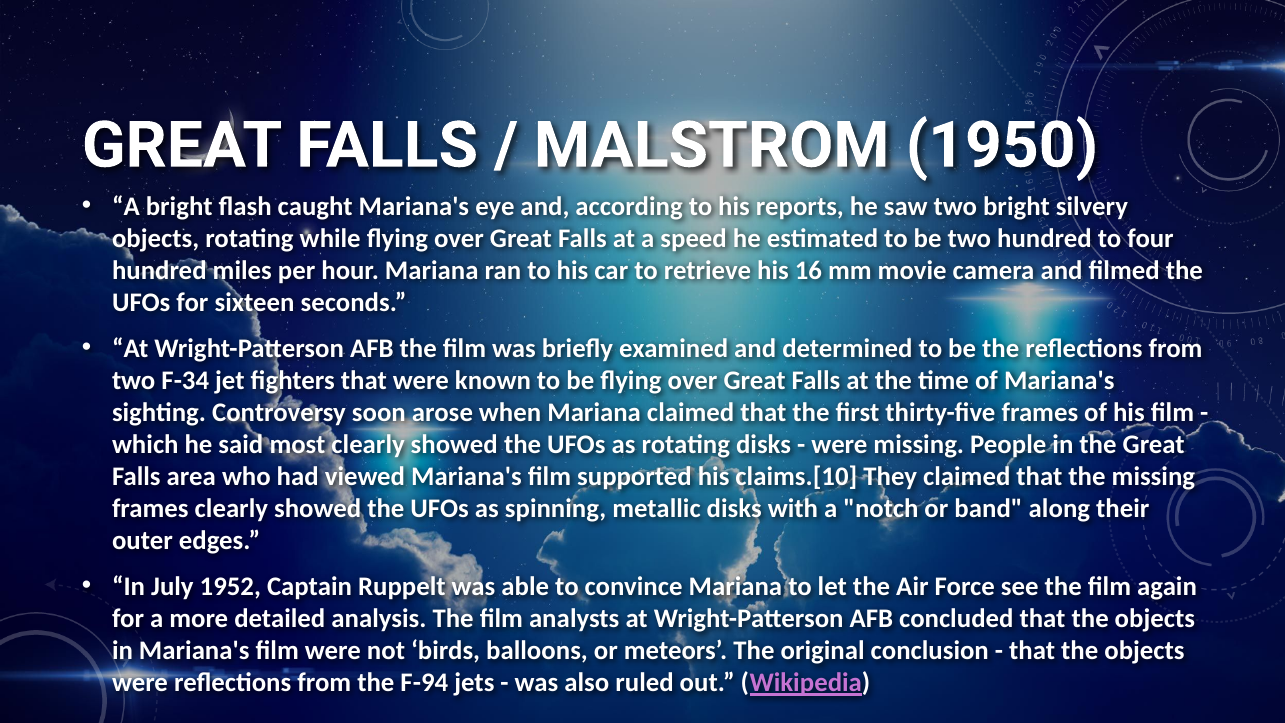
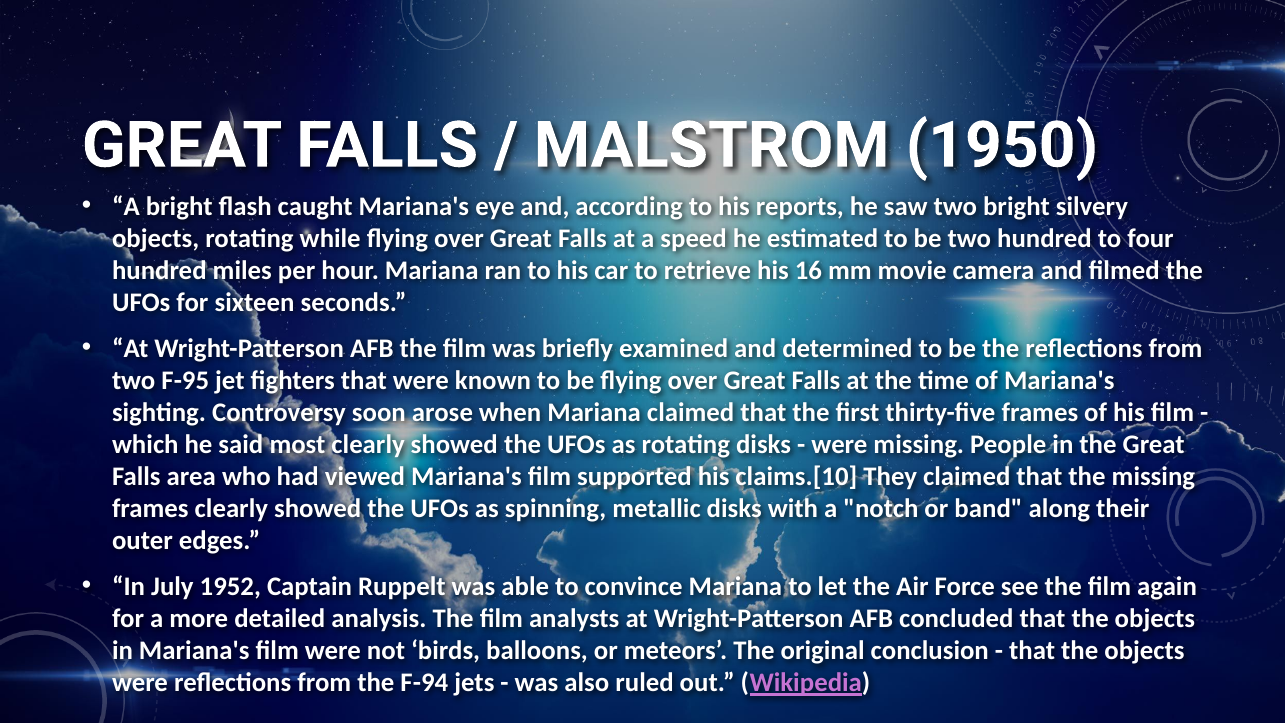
F-34: F-34 -> F-95
